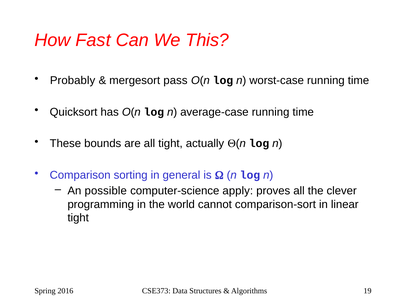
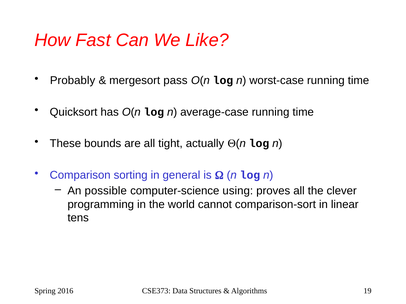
This: This -> Like
apply: apply -> using
tight at (78, 218): tight -> tens
